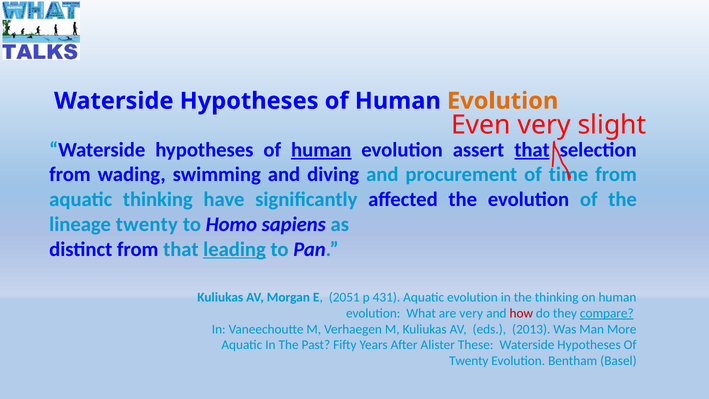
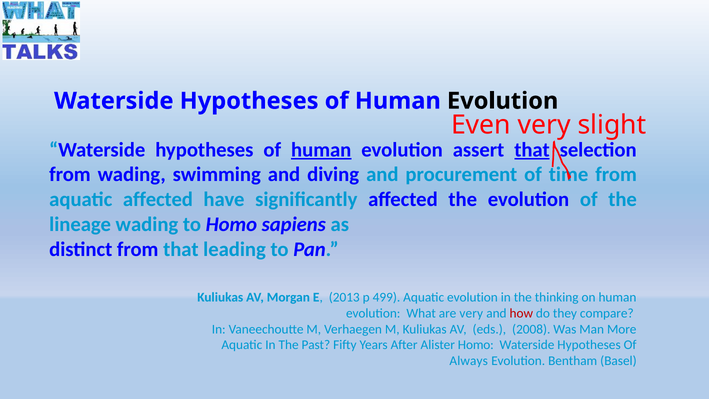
Evolution at (503, 101) colour: orange -> black
aquatic thinking: thinking -> affected
lineage twenty: twenty -> wading
leading underline: present -> none
2051: 2051 -> 2013
431: 431 -> 499
compare underline: present -> none
2013: 2013 -> 2008
Alister These: These -> Homo
Twenty at (469, 361): Twenty -> Always
